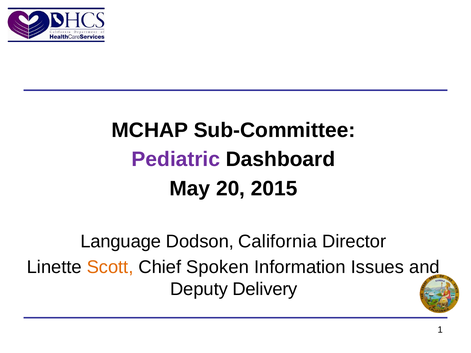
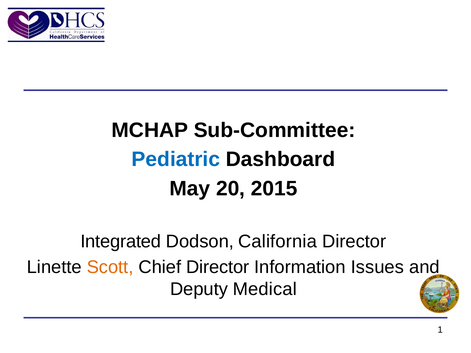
Pediatric colour: purple -> blue
Language: Language -> Integrated
Chief Spoken: Spoken -> Director
Delivery: Delivery -> Medical
